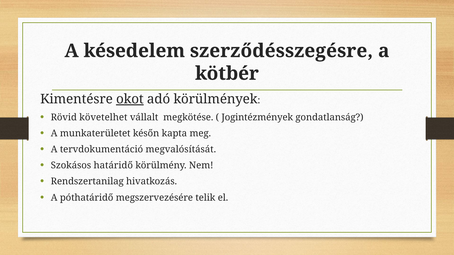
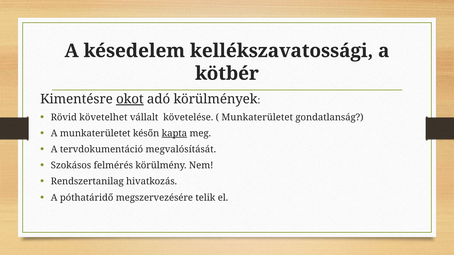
szerződésszegésre: szerződésszegésre -> kellékszavatossági
megkötése: megkötése -> követelése
Jogintézmények at (257, 117): Jogintézmények -> Munkaterületet
kapta underline: none -> present
határidő: határidő -> felmérés
